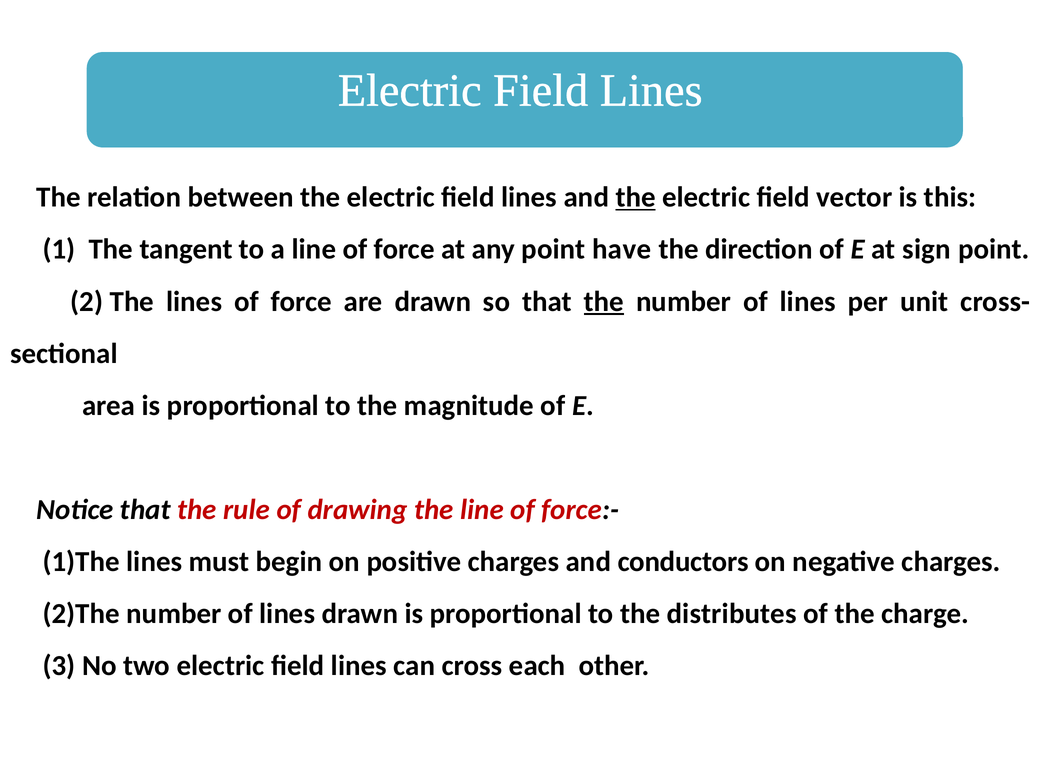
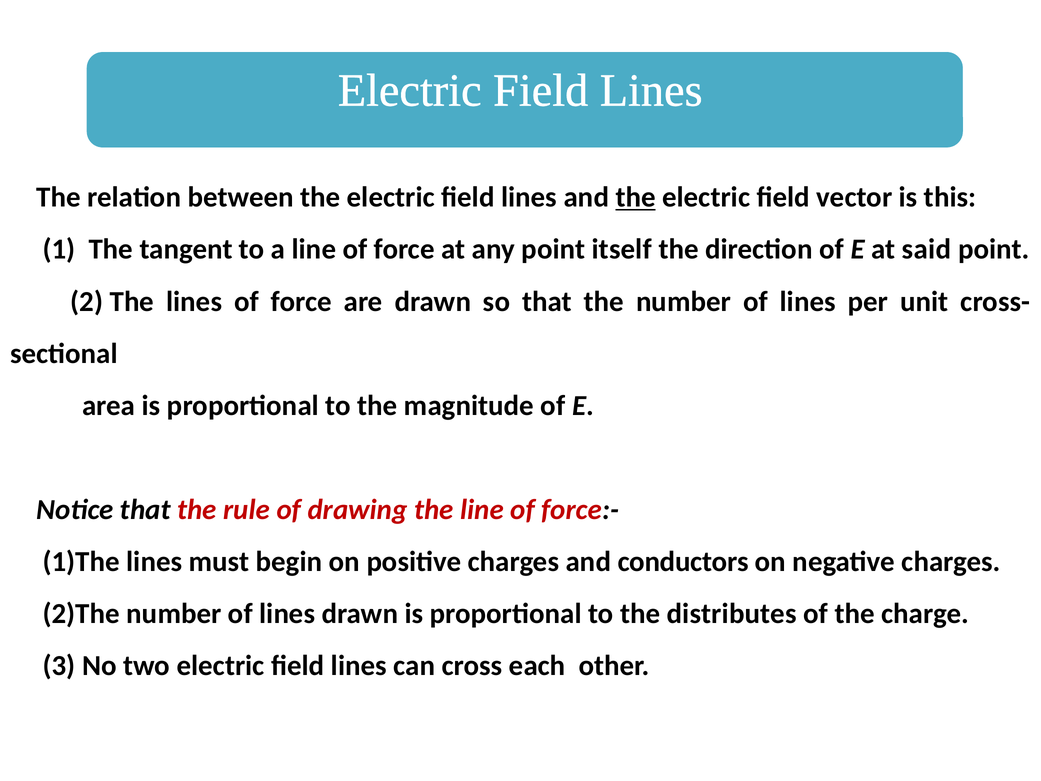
have: have -> itself
sign: sign -> said
the at (604, 301) underline: present -> none
